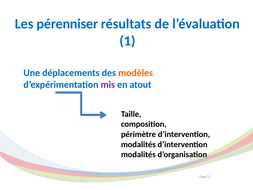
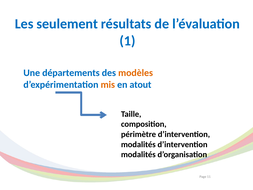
pérenniser: pérenniser -> seulement
déplacements: déplacements -> départements
mis colour: purple -> orange
